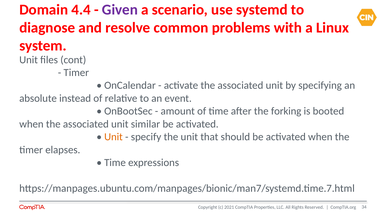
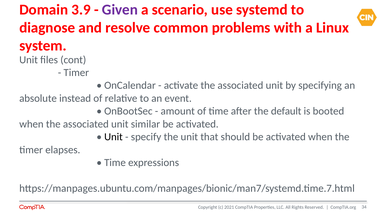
4.4: 4.4 -> 3.9
forking: forking -> default
Unit at (113, 137) colour: orange -> black
